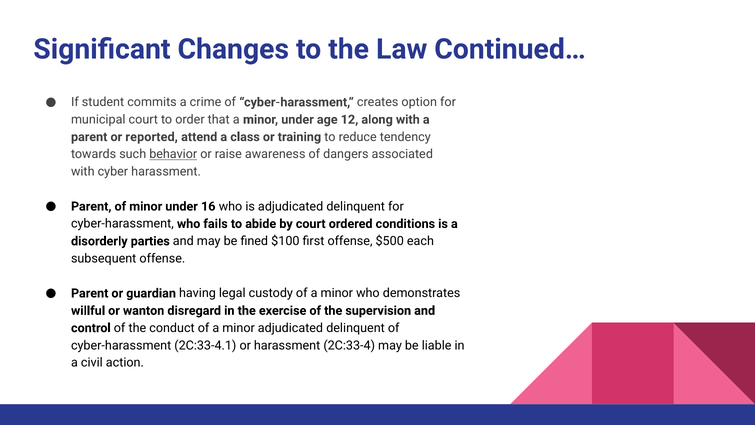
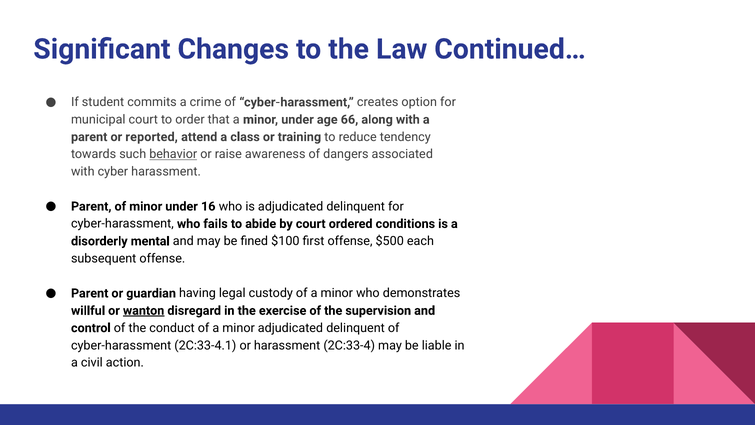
12: 12 -> 66
parties: parties -> mental
wanton underline: none -> present
